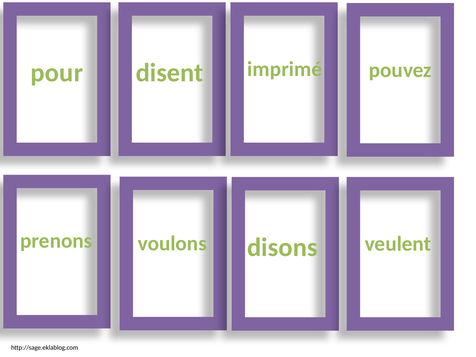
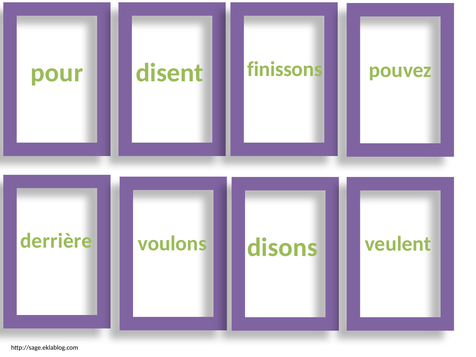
imprimé: imprimé -> finissons
prenons: prenons -> derrière
